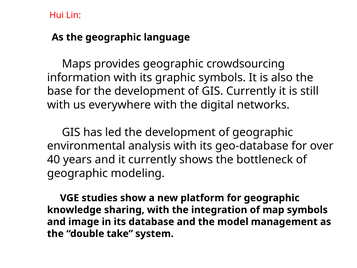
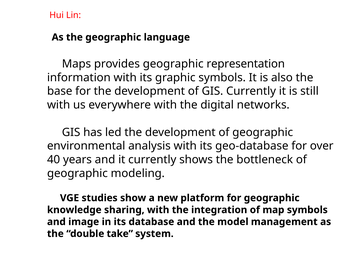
crowdsourcing: crowdsourcing -> representation
